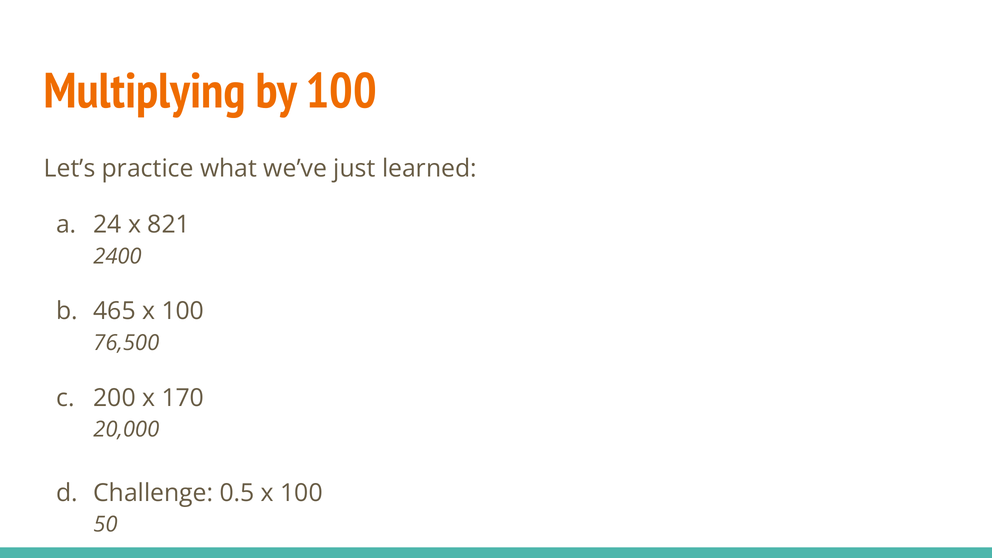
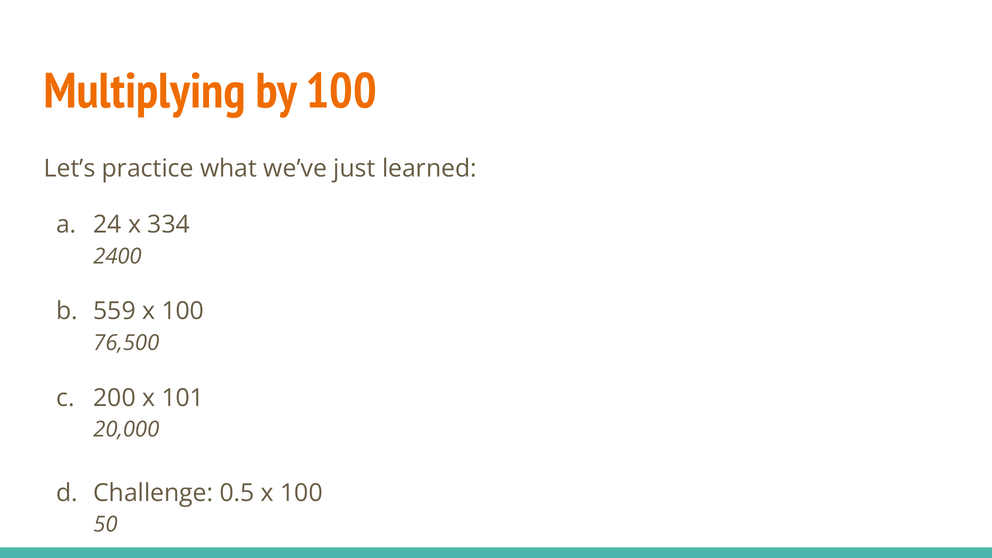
821: 821 -> 334
465: 465 -> 559
170: 170 -> 101
